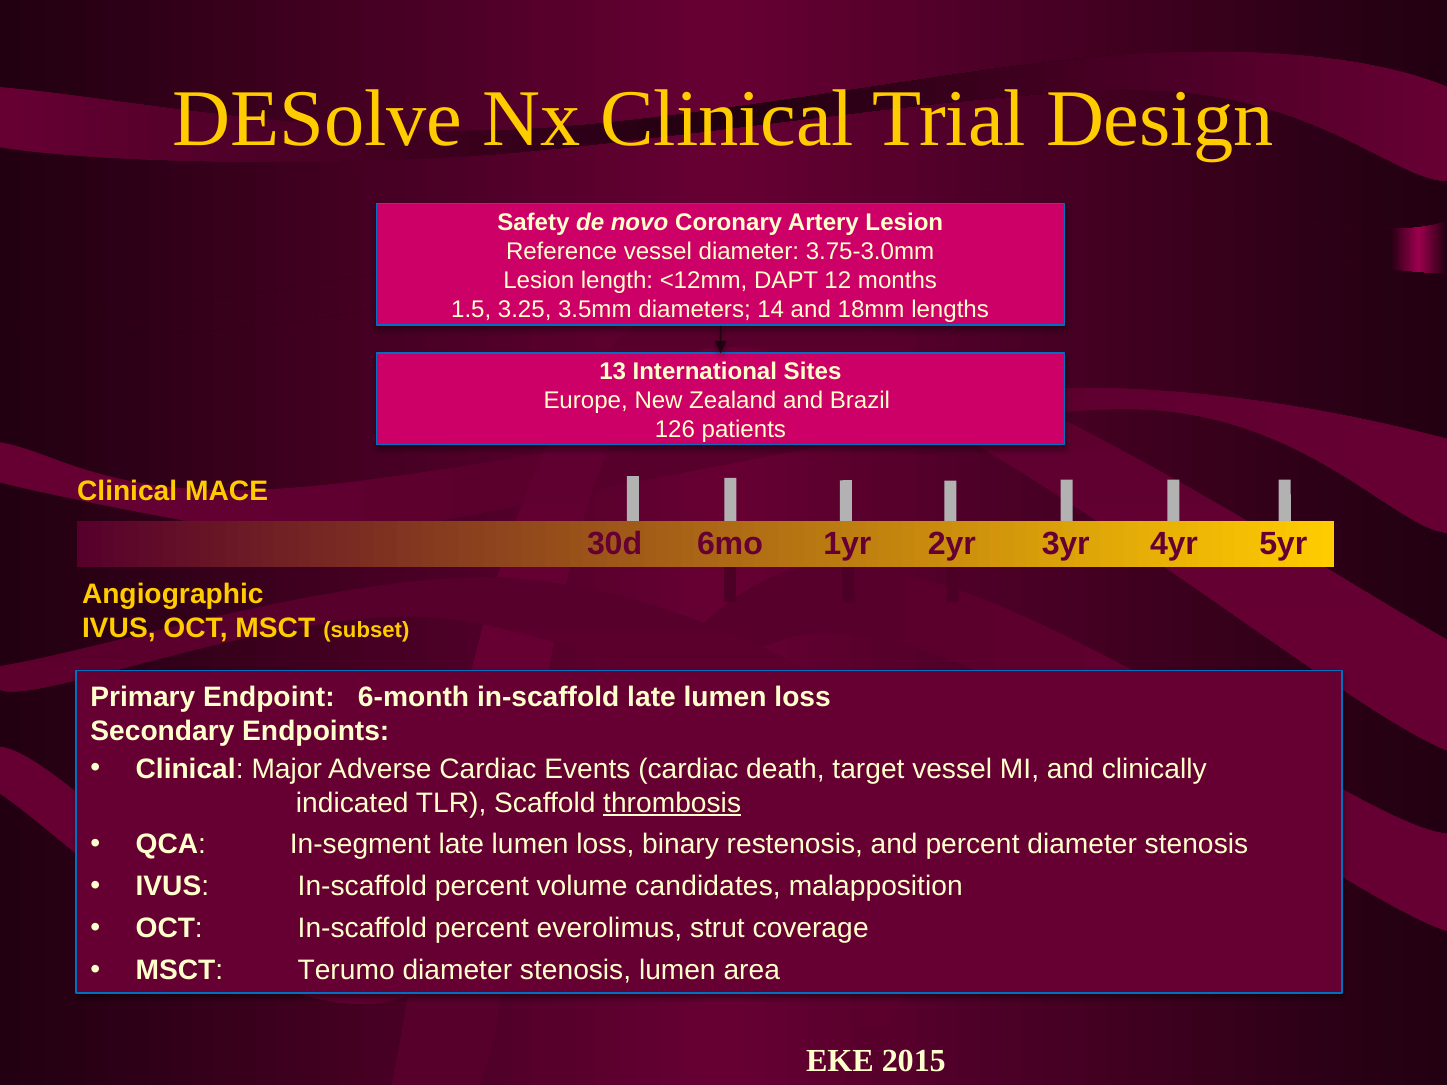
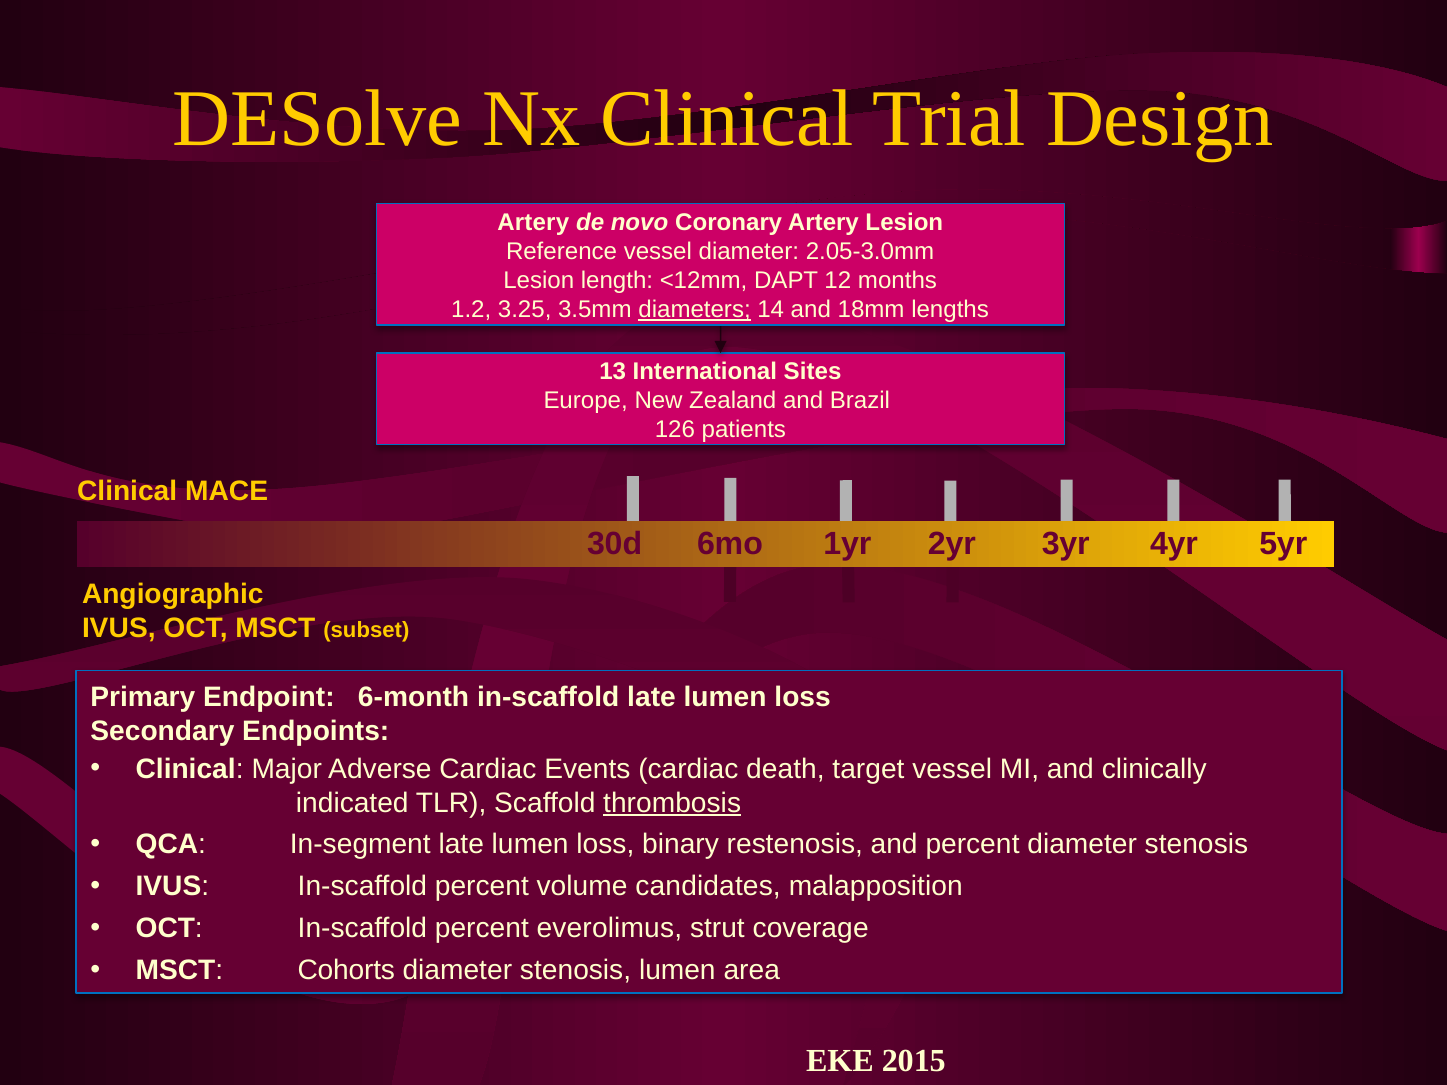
Safety at (533, 223): Safety -> Artery
3.75-3.0mm: 3.75-3.0mm -> 2.05-3.0mm
1.5: 1.5 -> 1.2
diameters underline: none -> present
Terumo: Terumo -> Cohorts
